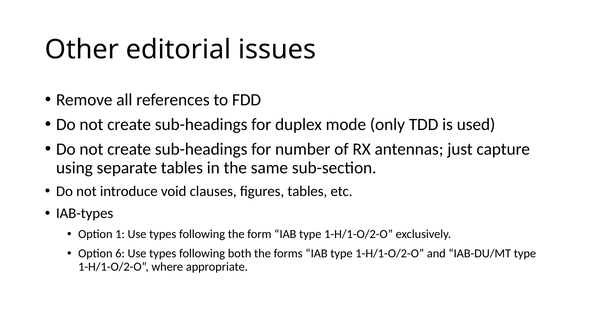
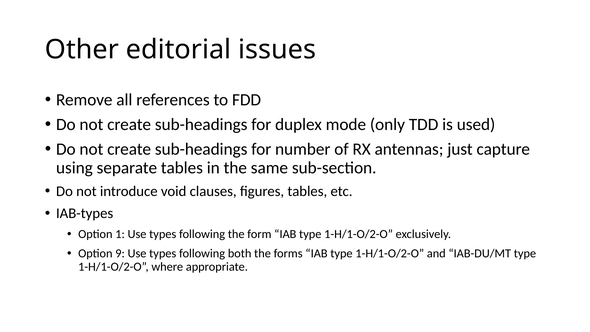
6: 6 -> 9
